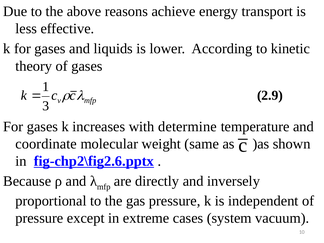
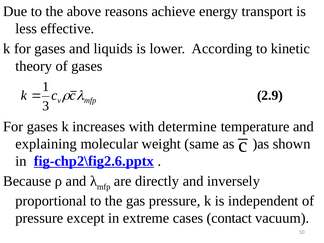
coordinate: coordinate -> explaining
system: system -> contact
